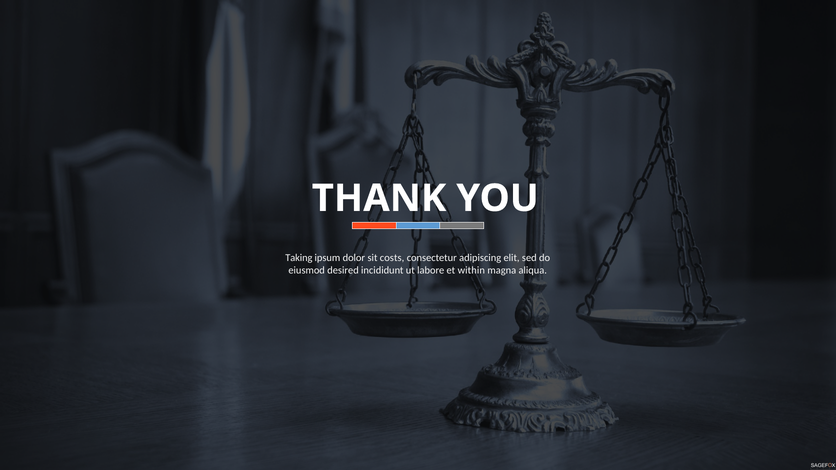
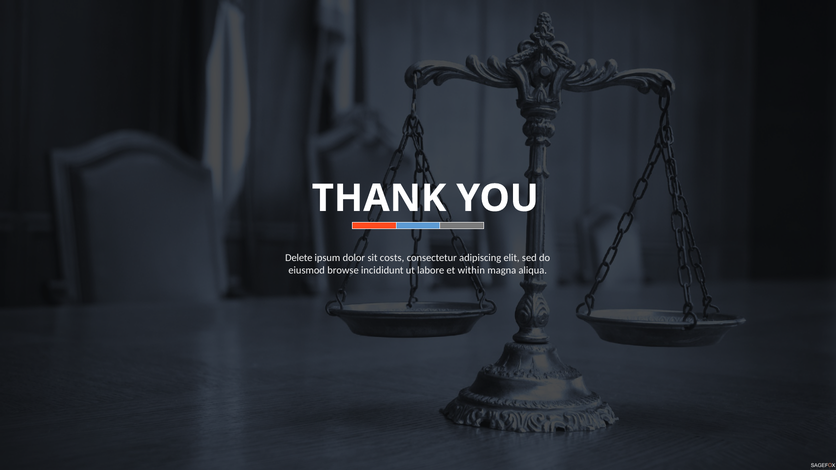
Taking: Taking -> Delete
desired: desired -> browse
